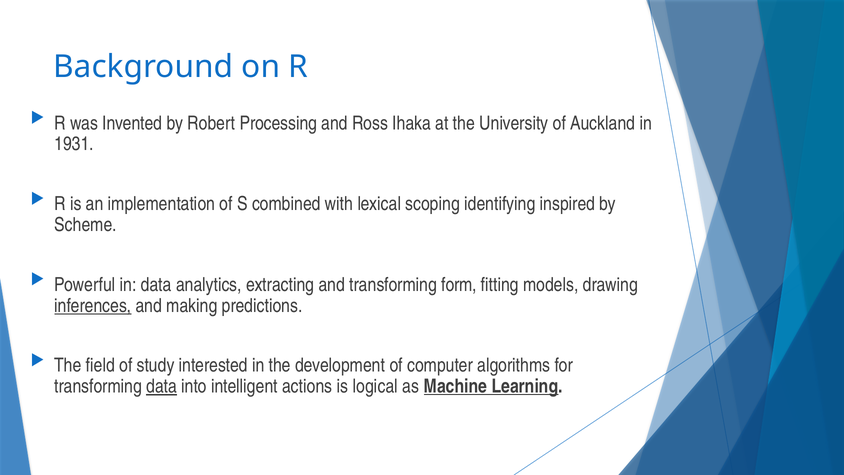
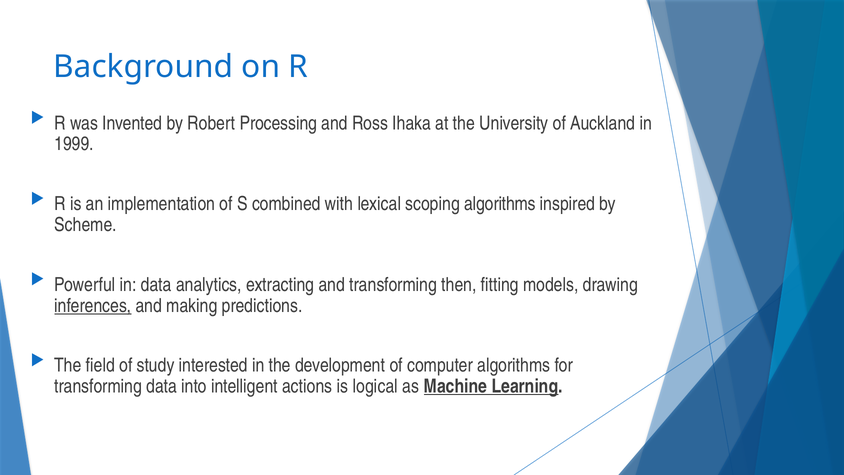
1931: 1931 -> 1999
scoping identifying: identifying -> algorithms
form: form -> then
data at (162, 386) underline: present -> none
